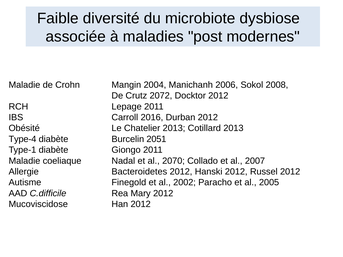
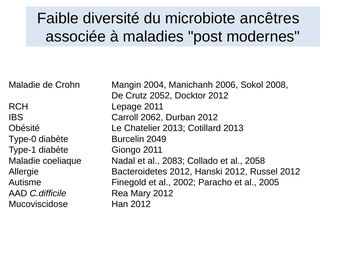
dysbiose: dysbiose -> ancêtres
2072: 2072 -> 2052
2016: 2016 -> 2062
Type-4: Type-4 -> Type-0
2051: 2051 -> 2049
2070: 2070 -> 2083
2007: 2007 -> 2058
